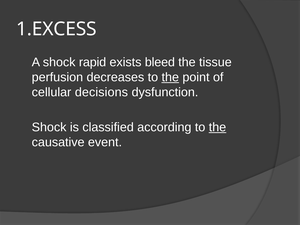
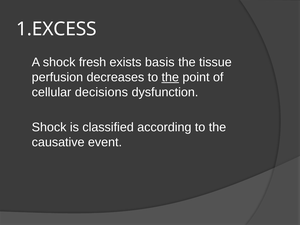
rapid: rapid -> fresh
bleed: bleed -> basis
the at (217, 127) underline: present -> none
